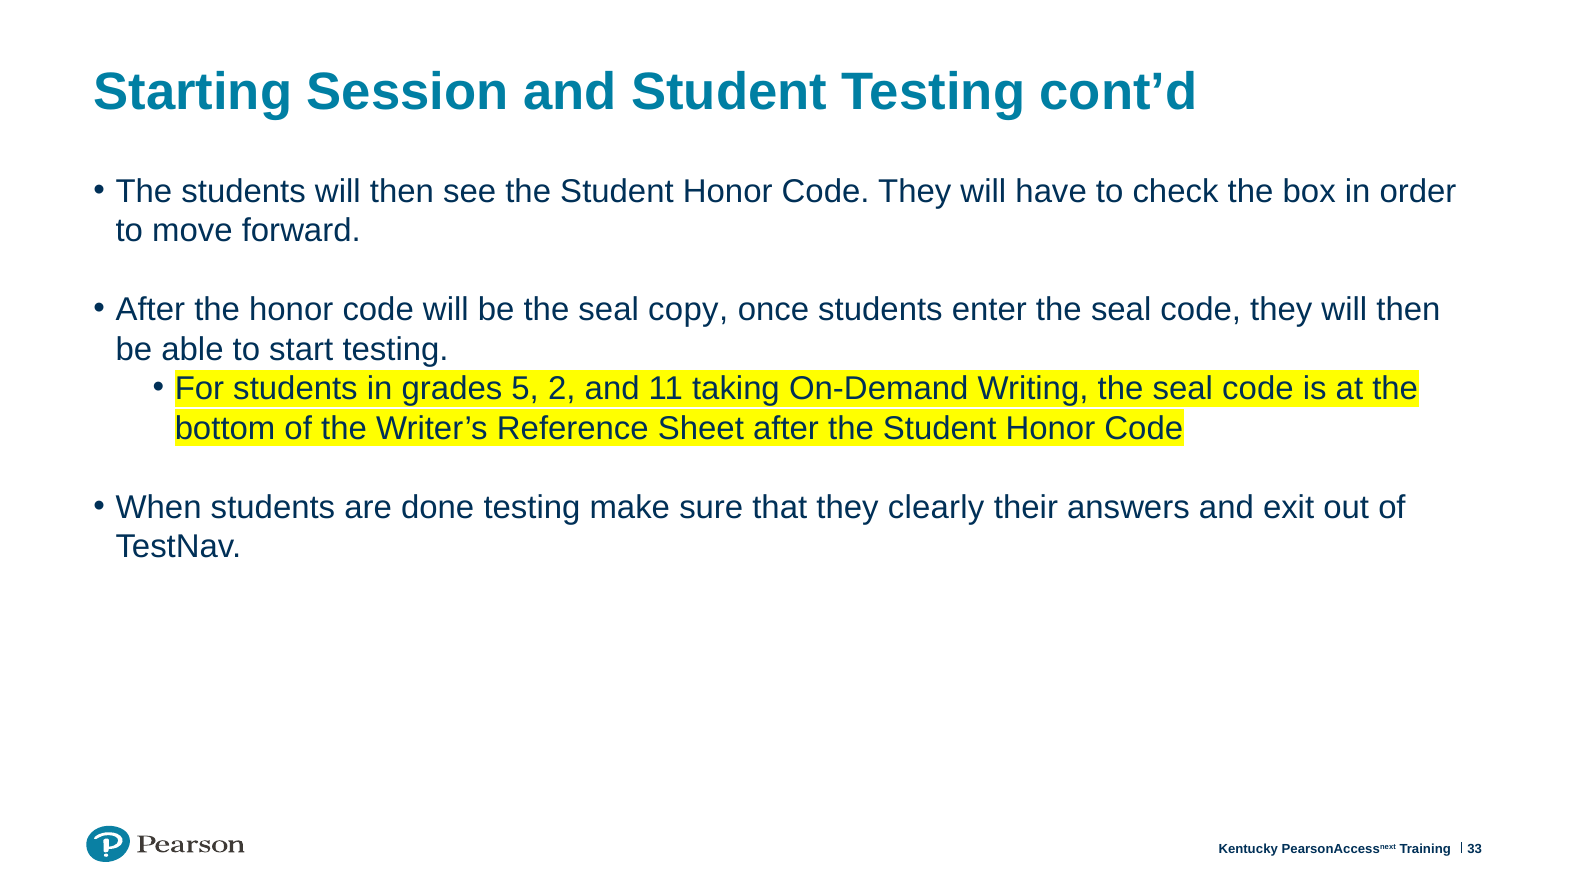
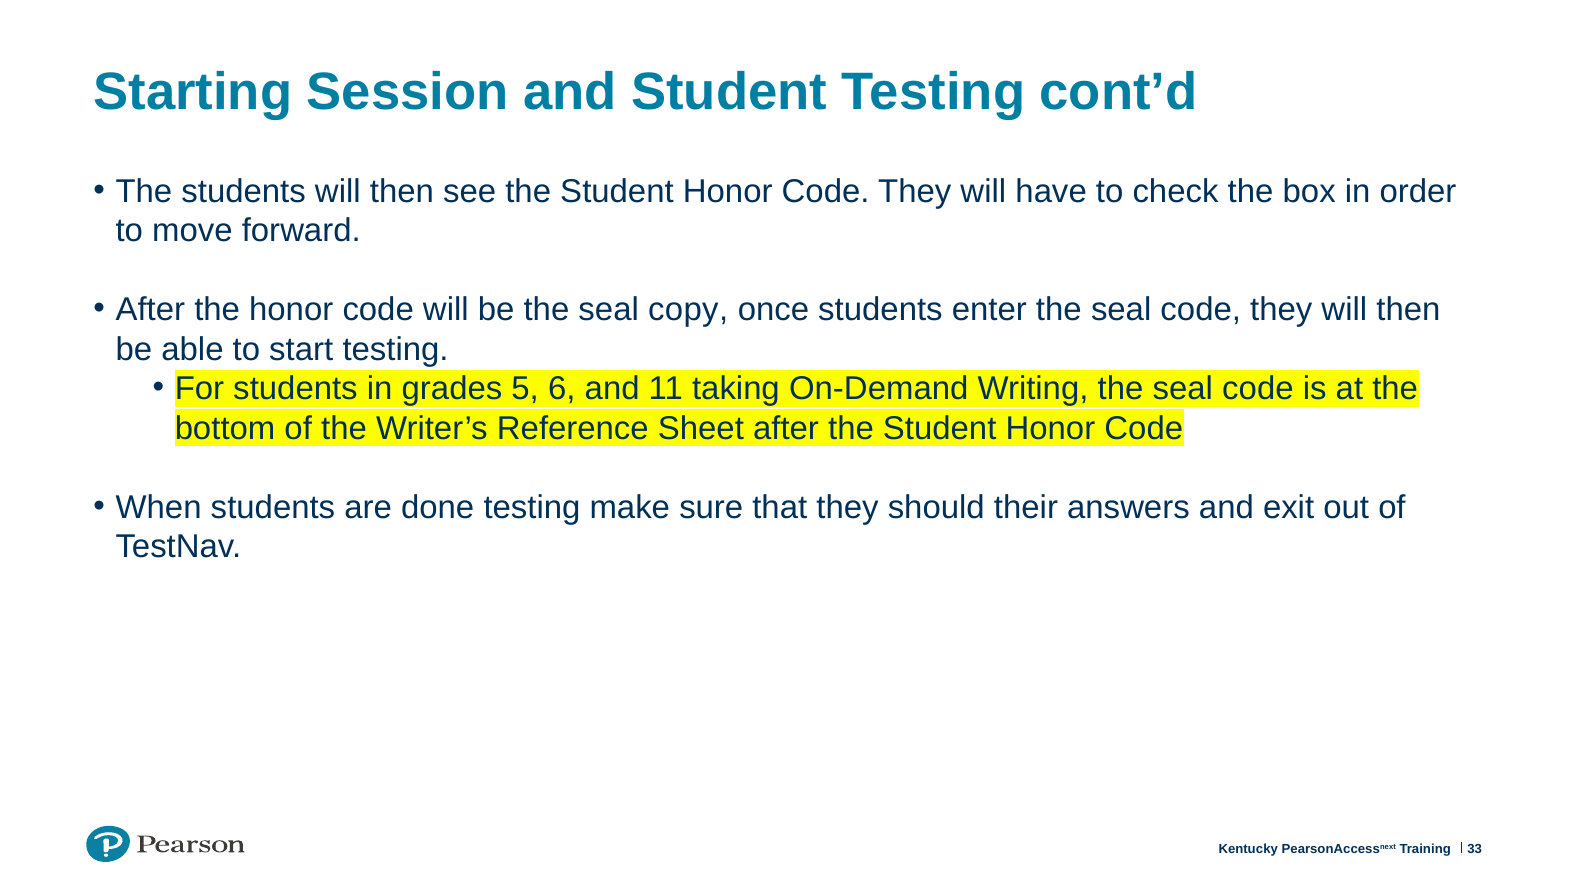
2: 2 -> 6
clearly: clearly -> should
